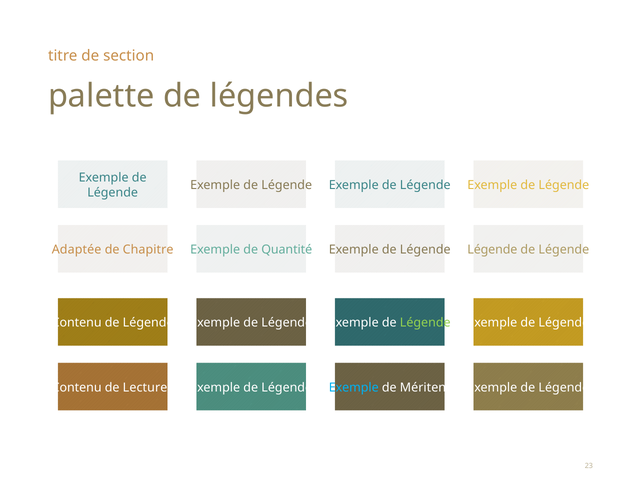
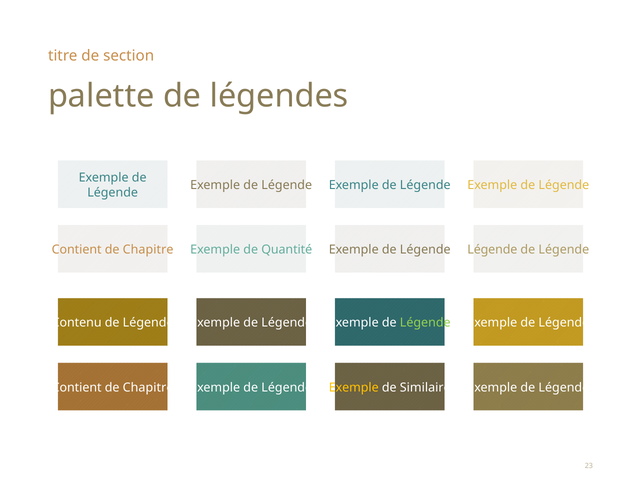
Adaptée at (77, 250): Adaptée -> Contient
Contenu at (77, 387): Contenu -> Contient
Lectures at (148, 387): Lectures -> Chapitre
Exemple at (354, 387) colour: light blue -> yellow
Méritent: Méritent -> Similaire
